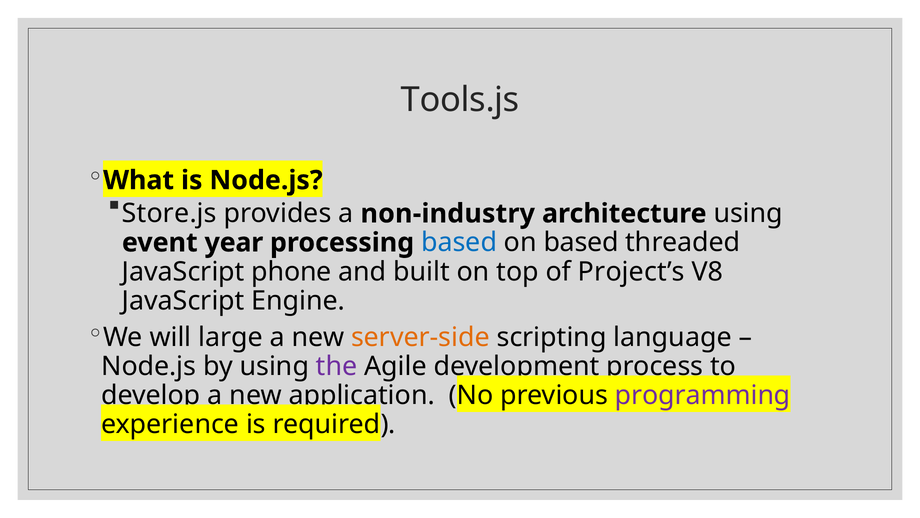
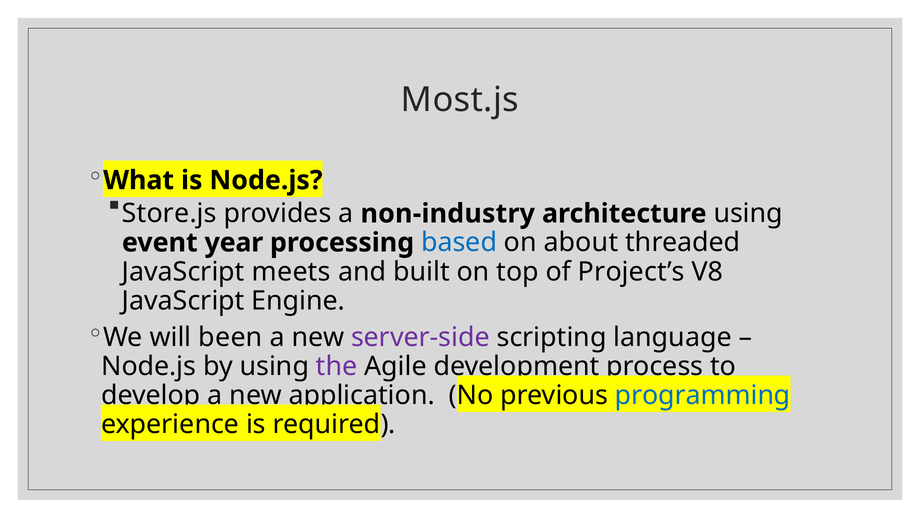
Tools.js: Tools.js -> Most.js
on based: based -> about
phone: phone -> meets
large: large -> been
server-side colour: orange -> purple
programming colour: purple -> blue
